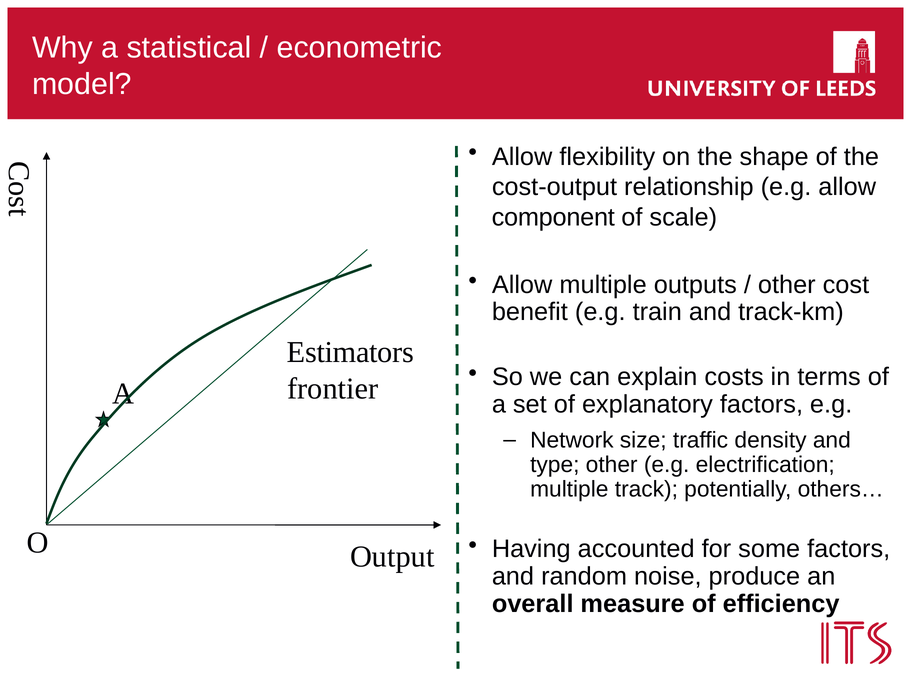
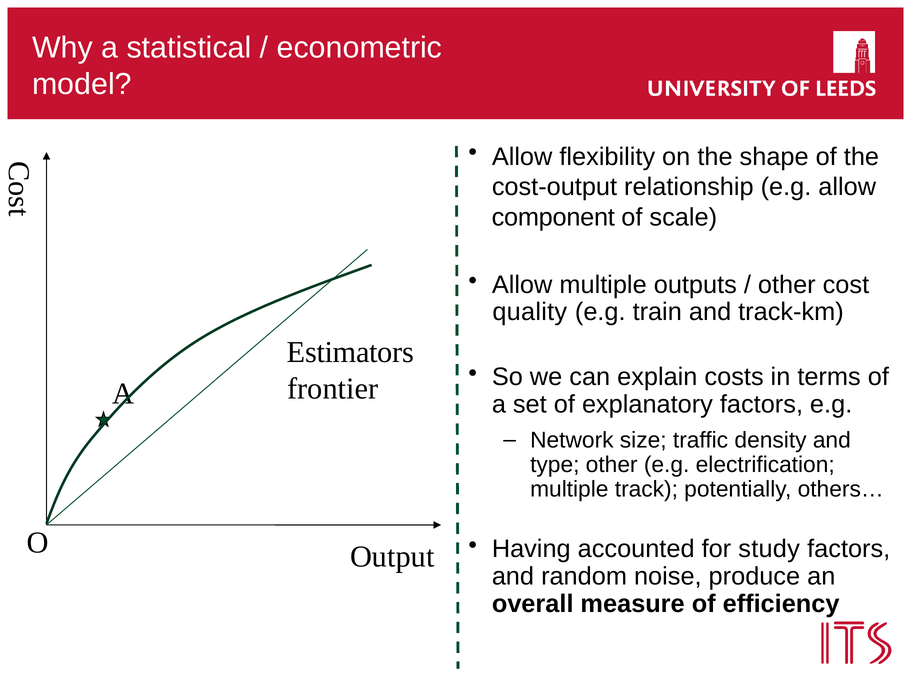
benefit: benefit -> quality
some: some -> study
